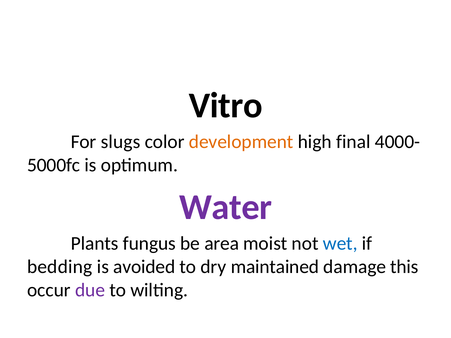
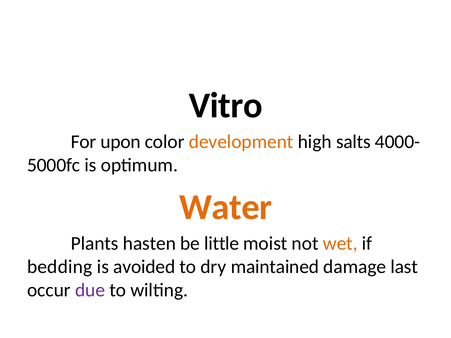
slugs: slugs -> upon
final: final -> salts
Water colour: purple -> orange
fungus: fungus -> hasten
area: area -> little
wet colour: blue -> orange
this: this -> last
